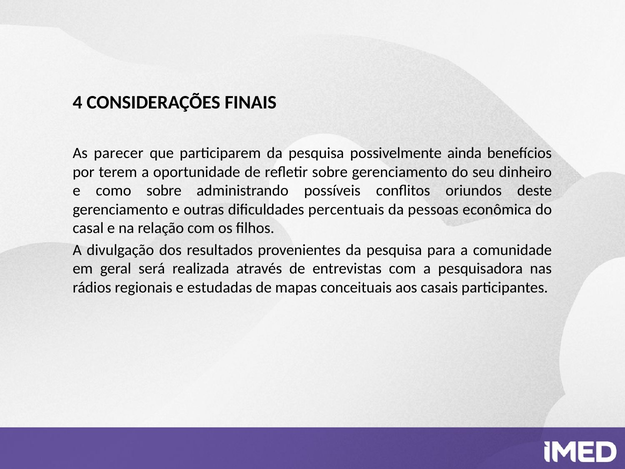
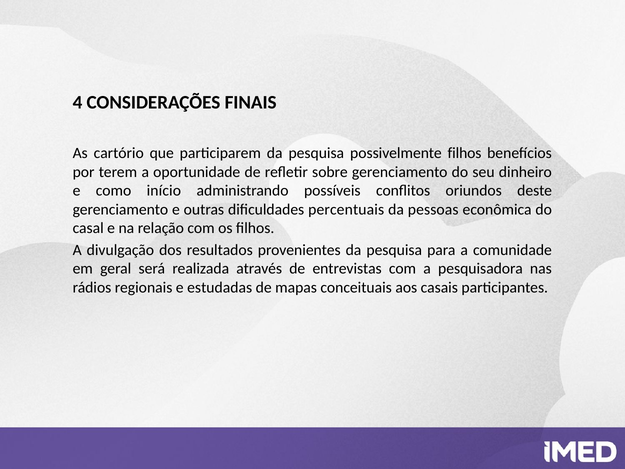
parecer: parecer -> cartório
possivelmente ainda: ainda -> filhos
como sobre: sobre -> início
